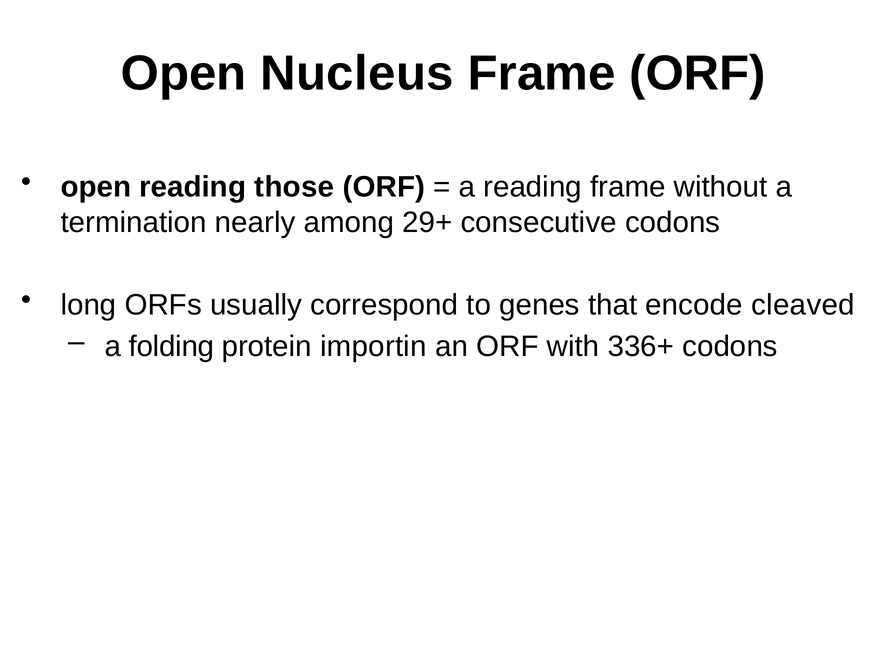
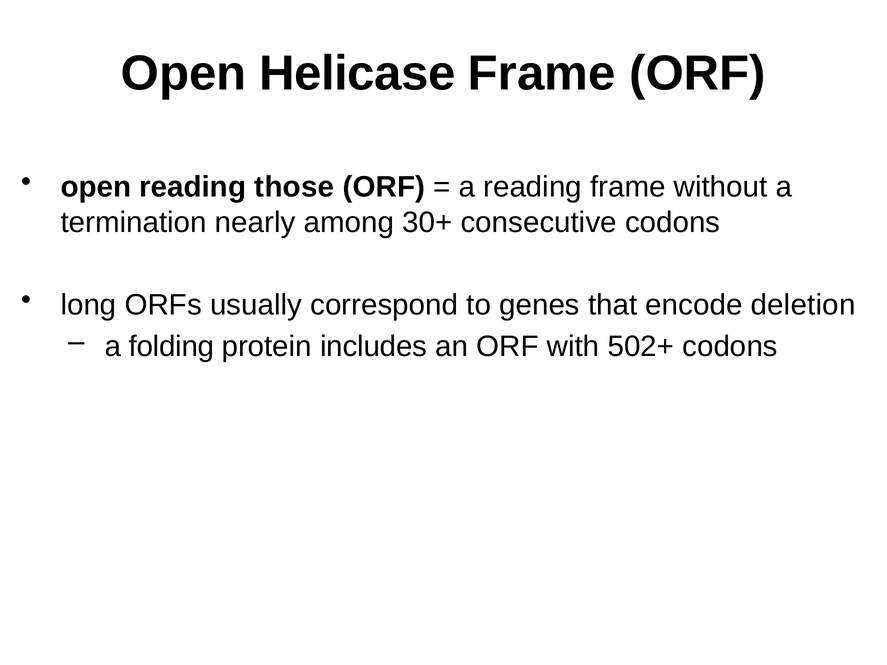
Nucleus: Nucleus -> Helicase
29+: 29+ -> 30+
cleaved: cleaved -> deletion
importin: importin -> includes
336+: 336+ -> 502+
